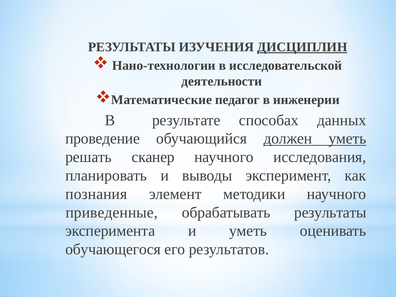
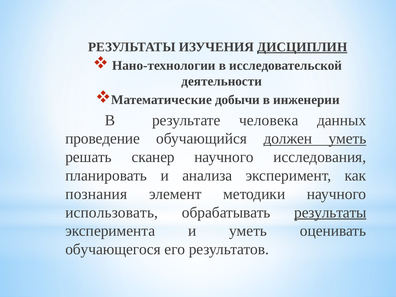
педагог: педагог -> добычи
способах: способах -> человека
выводы: выводы -> анализа
приведенные: приведенные -> использовать
результаты at (330, 212) underline: none -> present
